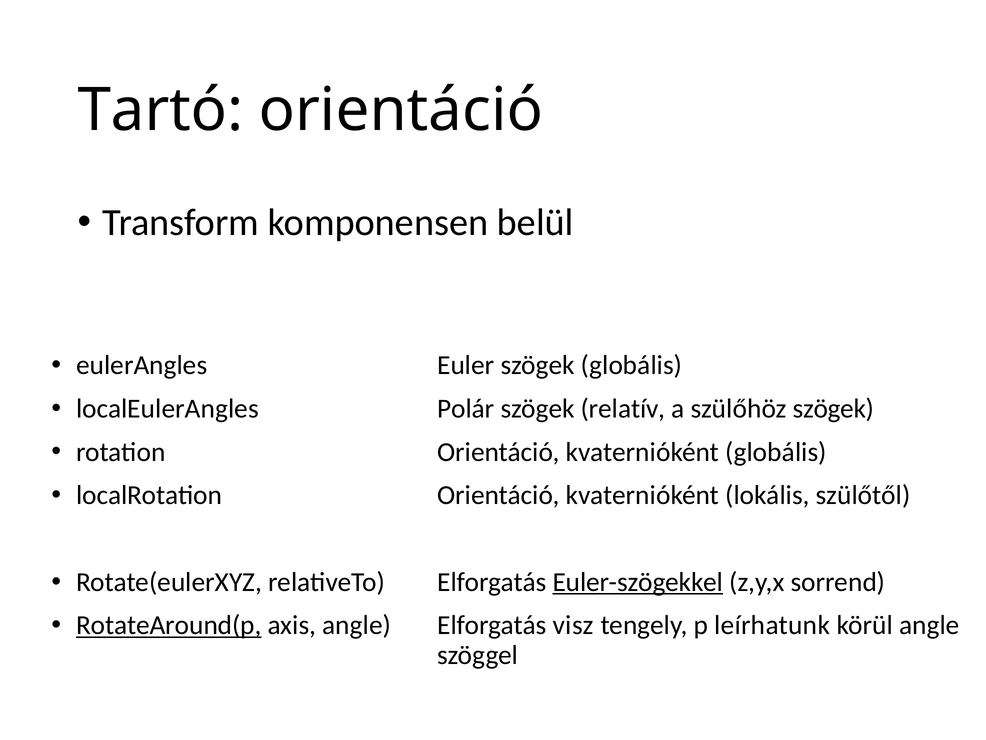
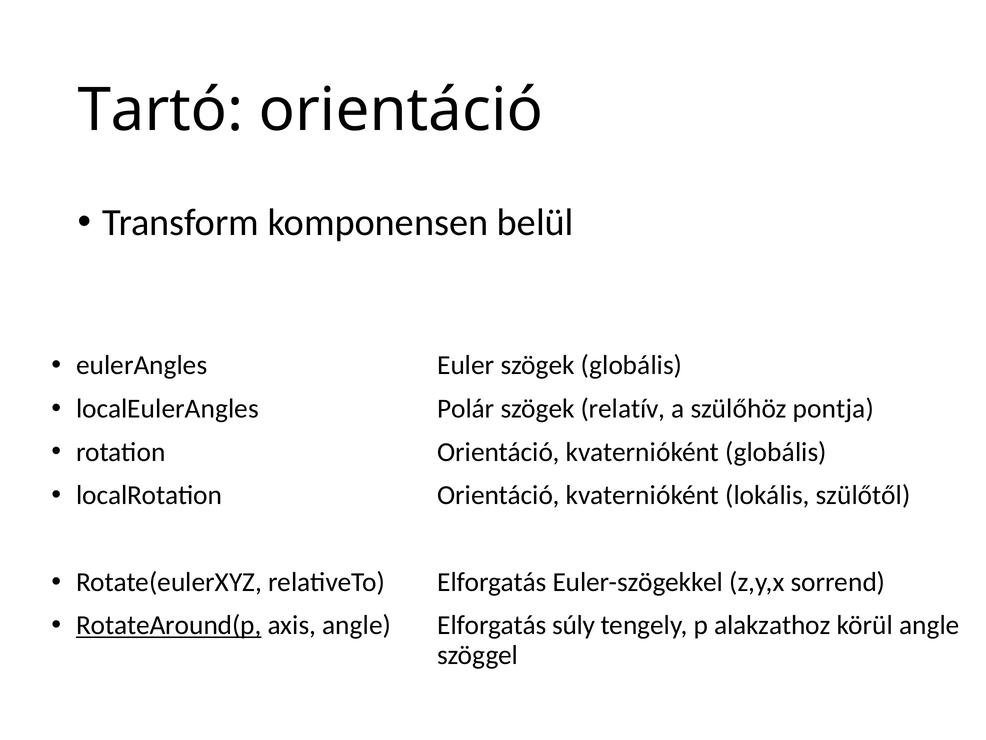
szülőhöz szögek: szögek -> pontja
Euler-szögekkel underline: present -> none
visz: visz -> súly
leírhatunk: leírhatunk -> alakzathoz
